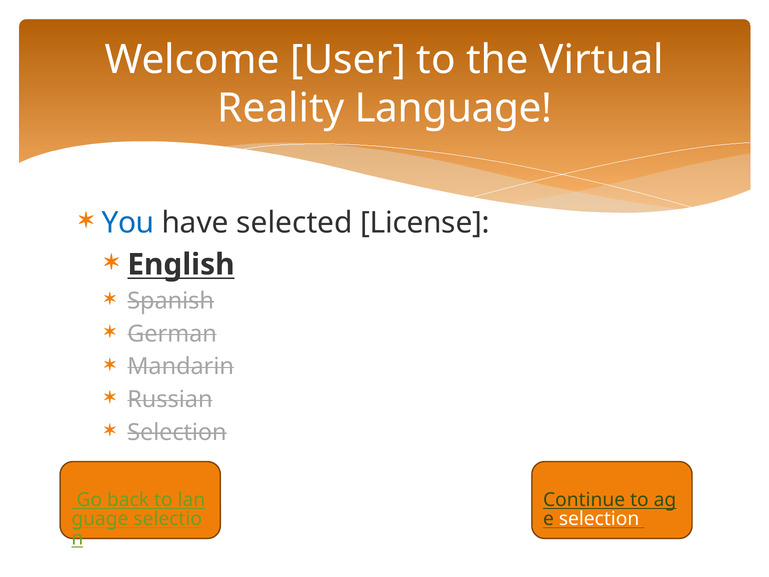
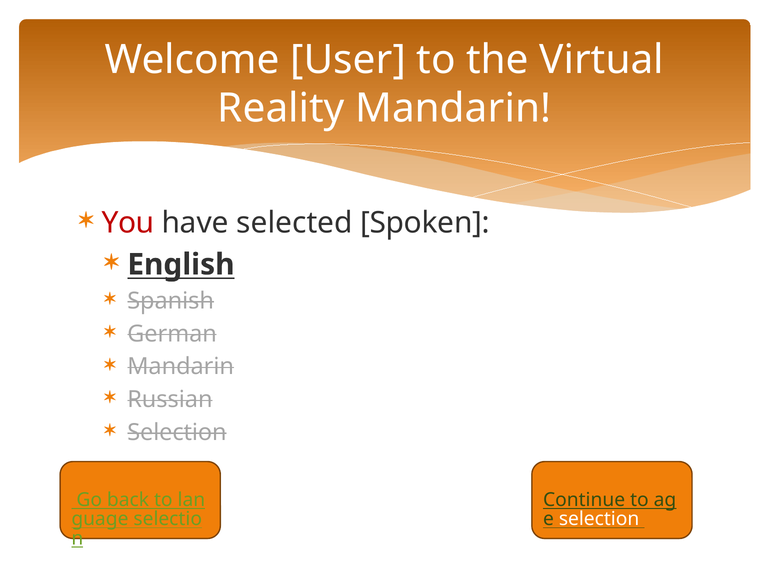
Reality Language: Language -> Mandarin
You colour: blue -> red
License: License -> Spoken
